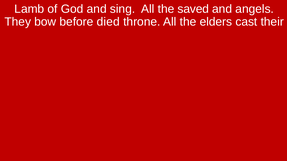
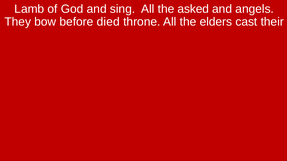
saved: saved -> asked
